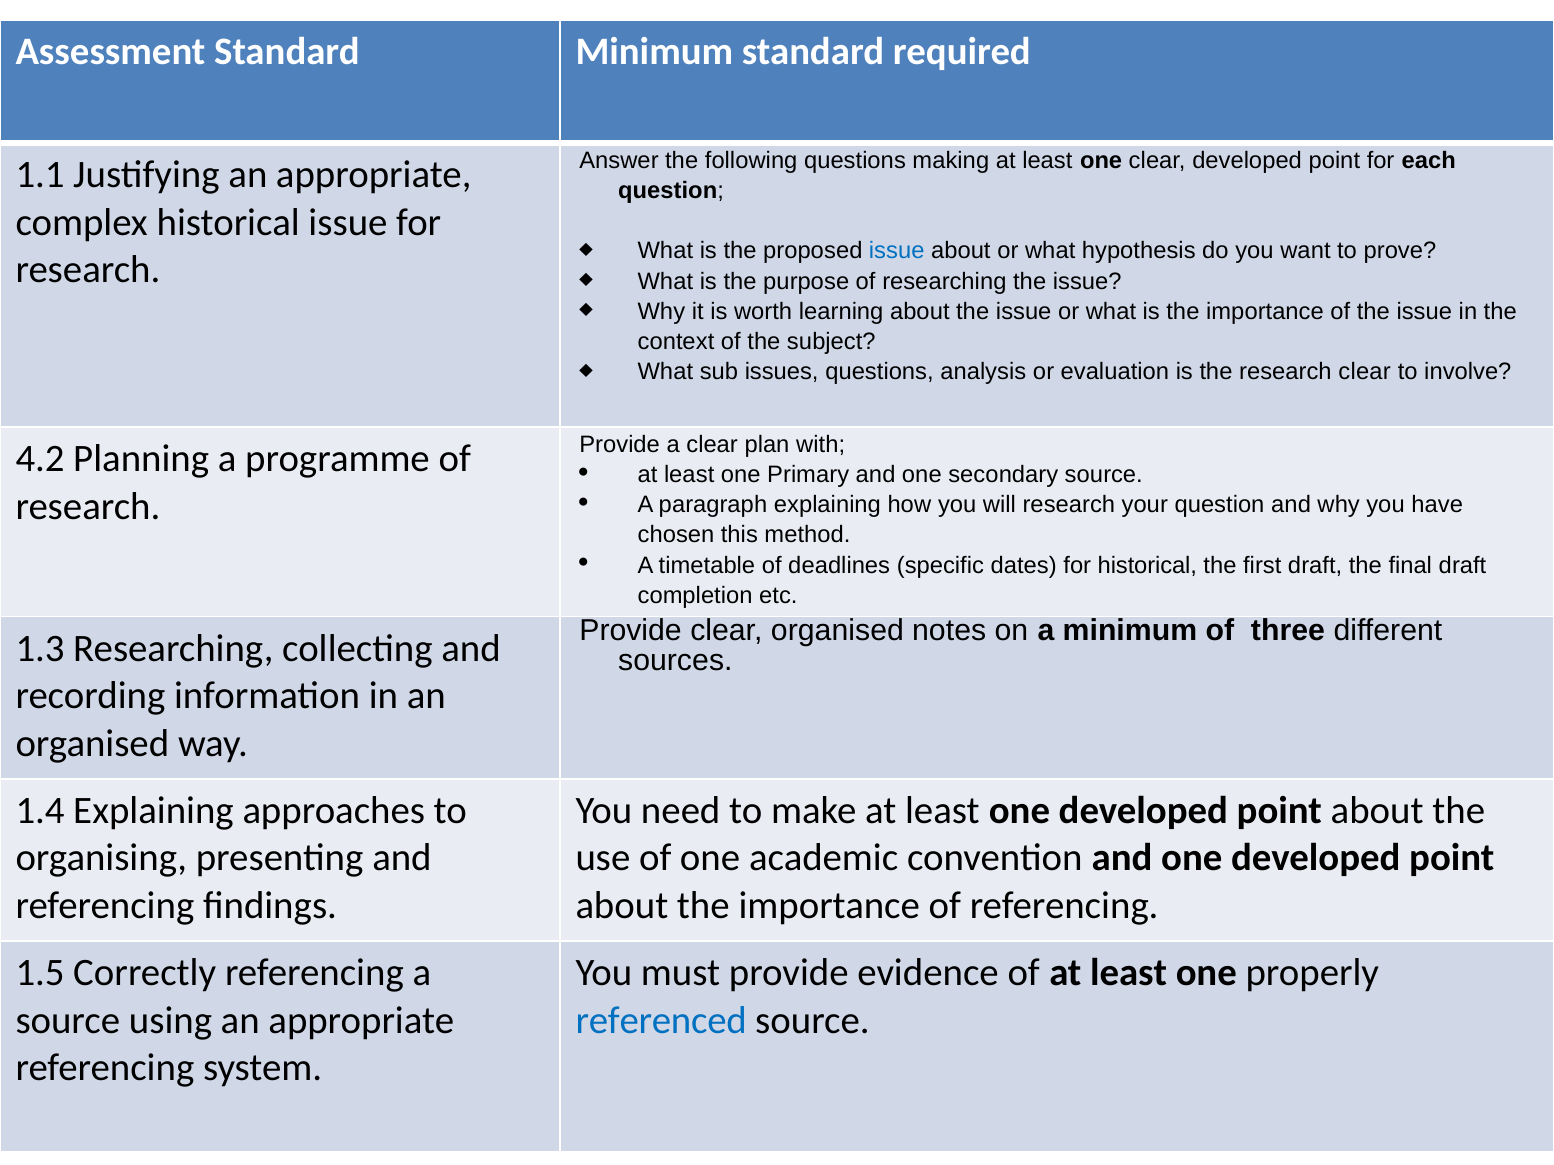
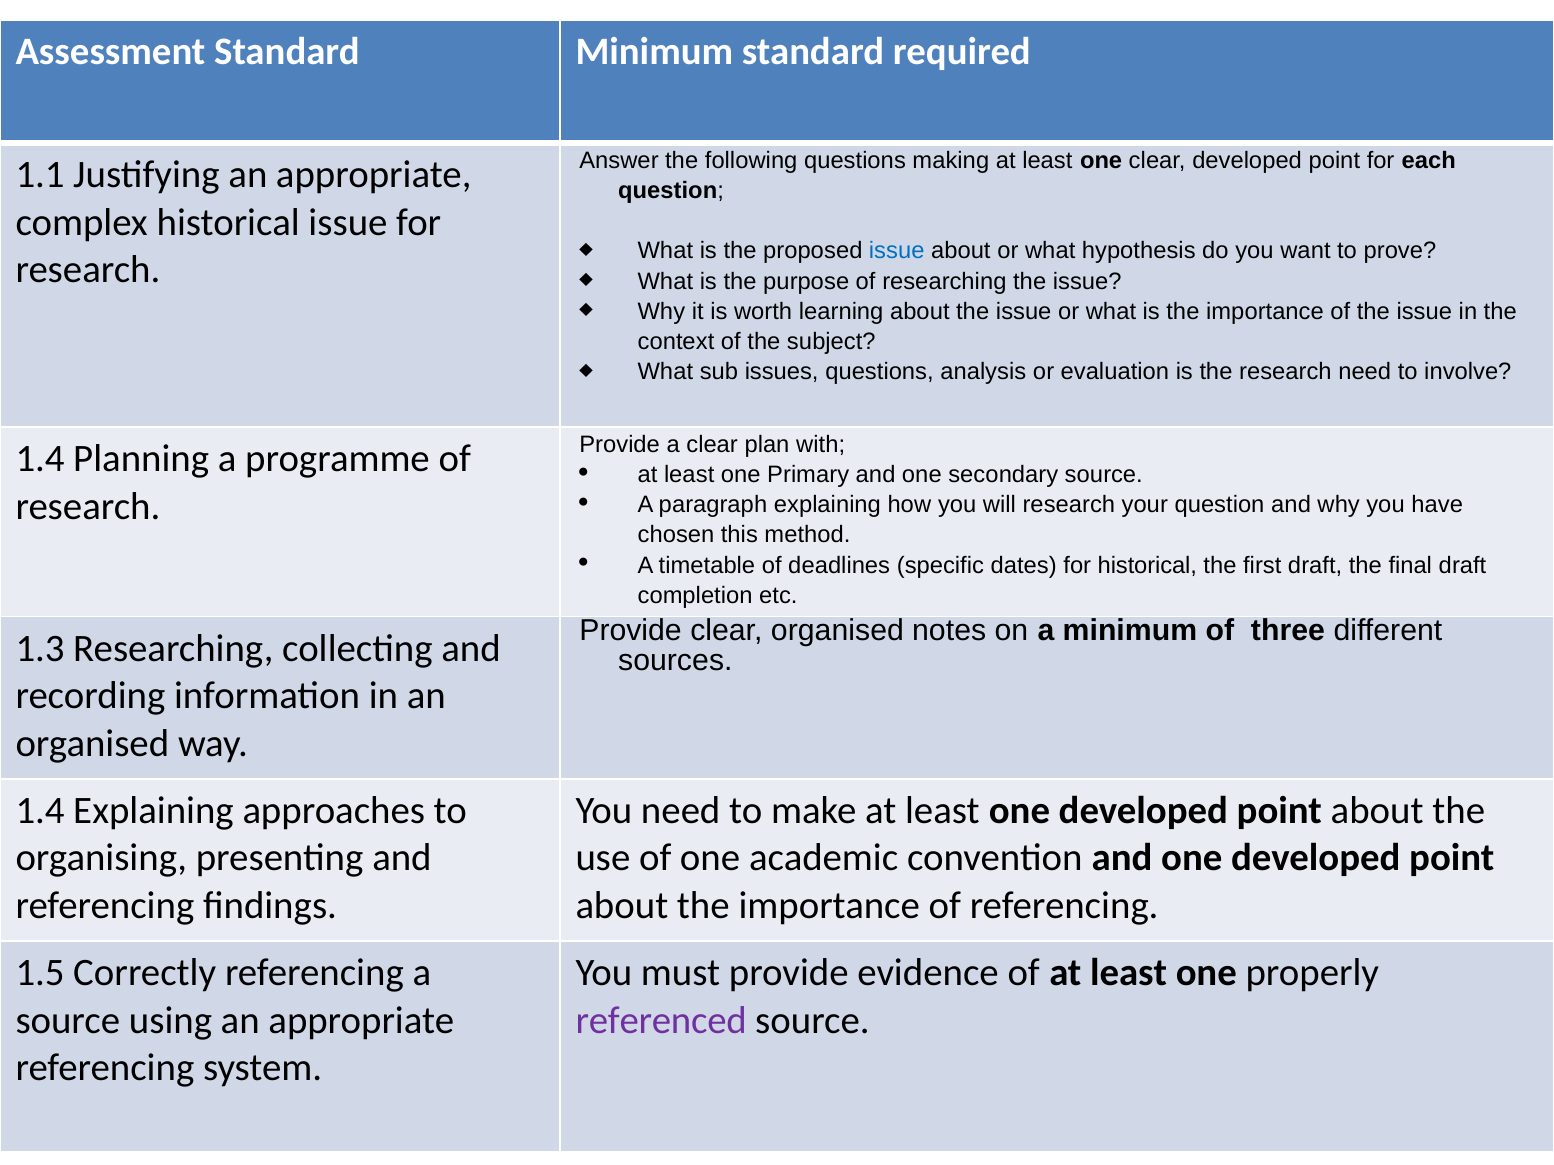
research clear: clear -> need
4.2 at (40, 459): 4.2 -> 1.4
referenced colour: blue -> purple
